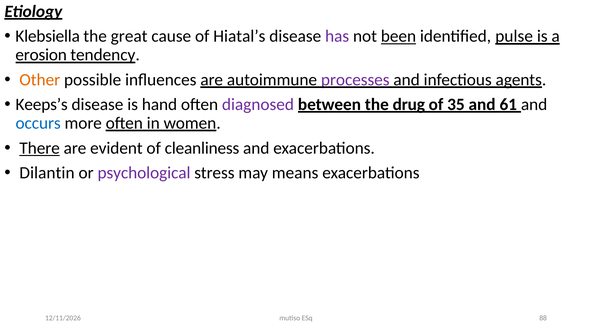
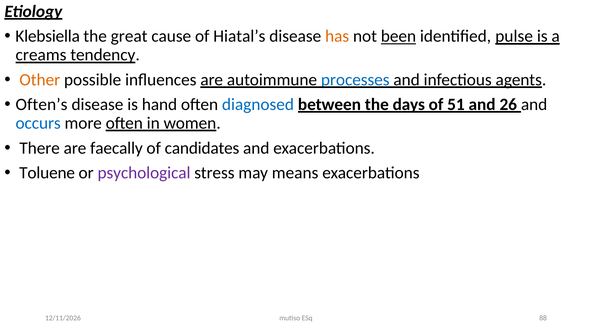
has colour: purple -> orange
erosion: erosion -> creams
processes colour: purple -> blue
Keeps’s: Keeps’s -> Often’s
diagnosed colour: purple -> blue
drug: drug -> days
35: 35 -> 51
61: 61 -> 26
There underline: present -> none
evident: evident -> faecally
cleanliness: cleanliness -> candidates
Dilantin: Dilantin -> Toluene
